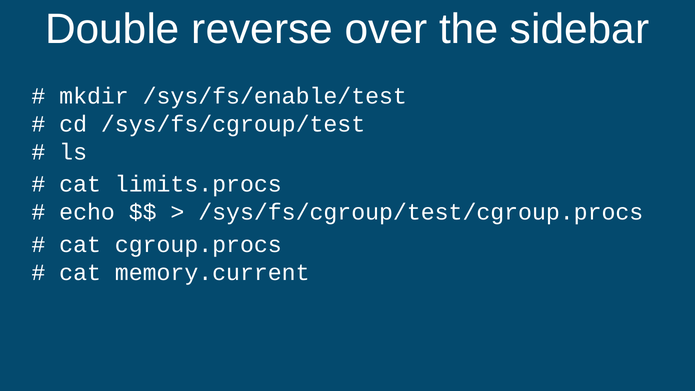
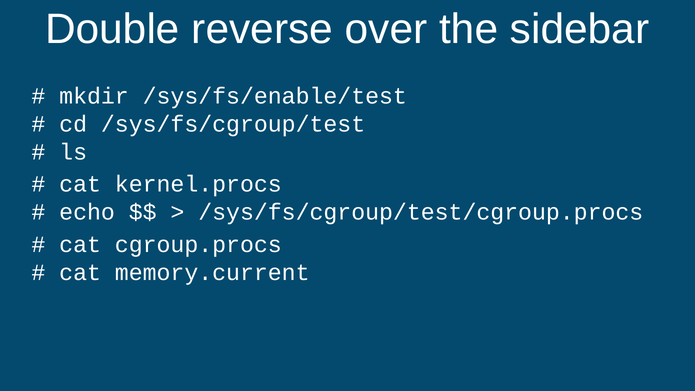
limits.procs: limits.procs -> kernel.procs
